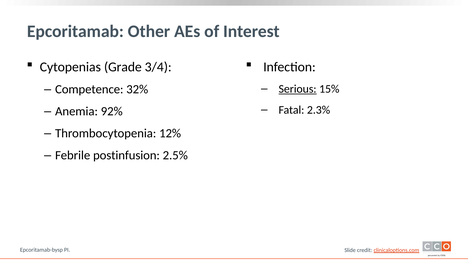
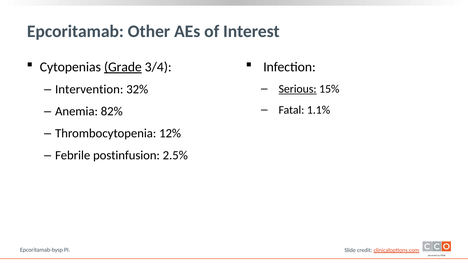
Grade underline: none -> present
Competence: Competence -> Intervention
2.3%: 2.3% -> 1.1%
92%: 92% -> 82%
